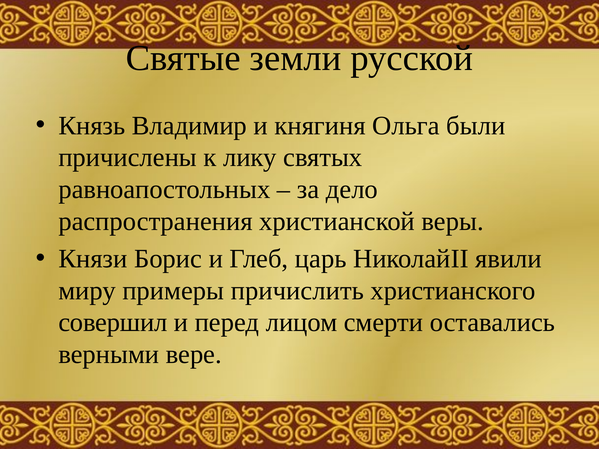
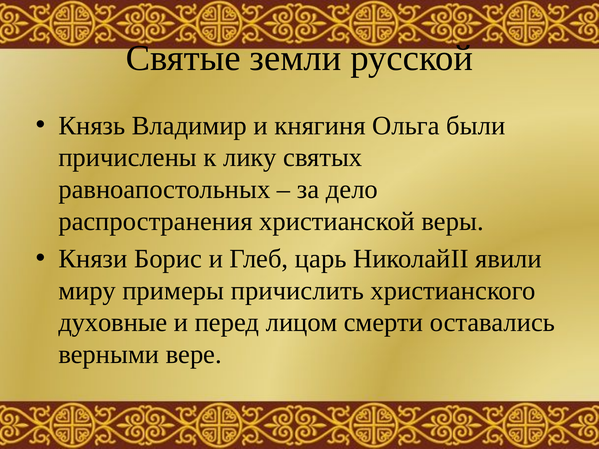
совершил: совершил -> духовные
